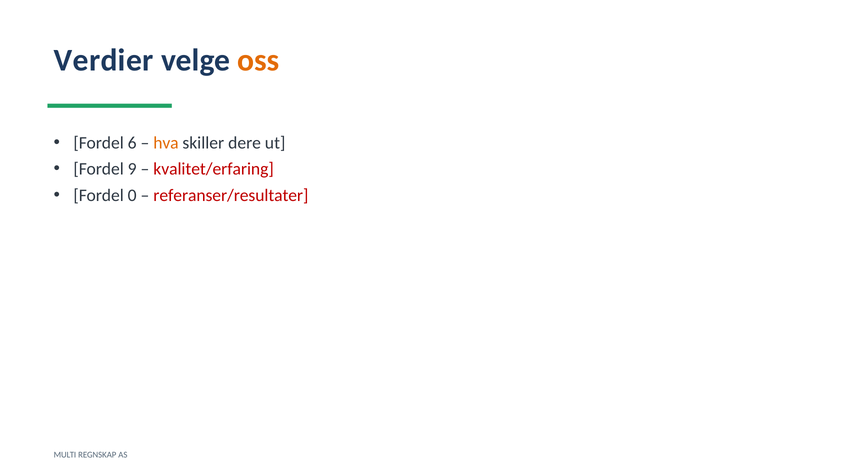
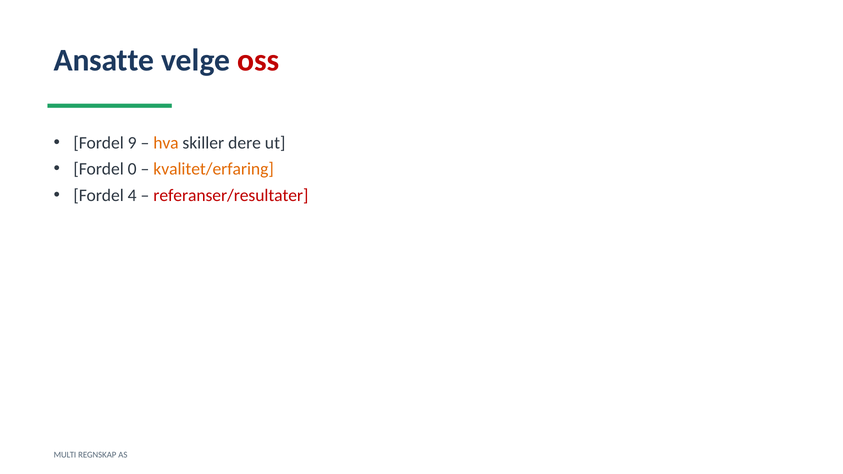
Verdier: Verdier -> Ansatte
oss colour: orange -> red
6: 6 -> 9
9: 9 -> 0
kvalitet/erfaring colour: red -> orange
0: 0 -> 4
